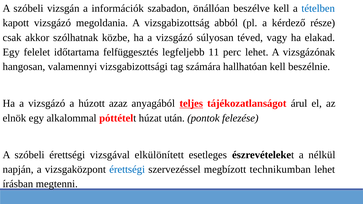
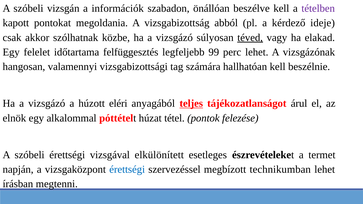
tételben colour: blue -> purple
kapott vizsgázó: vizsgázó -> pontokat
része: része -> ideje
téved underline: none -> present
11: 11 -> 99
azaz: azaz -> eléri
után: után -> tétel
nélkül: nélkül -> termet
